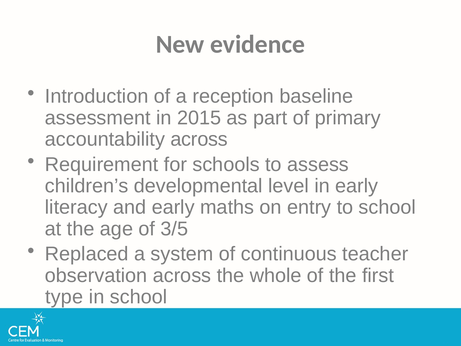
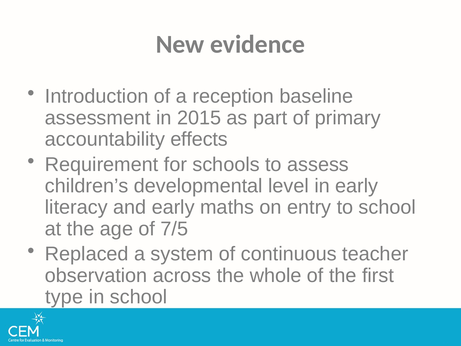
accountability across: across -> effects
3/5: 3/5 -> 7/5
